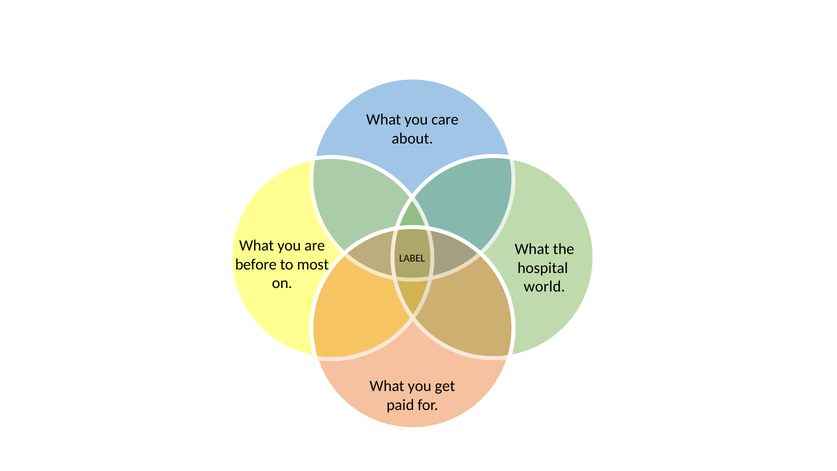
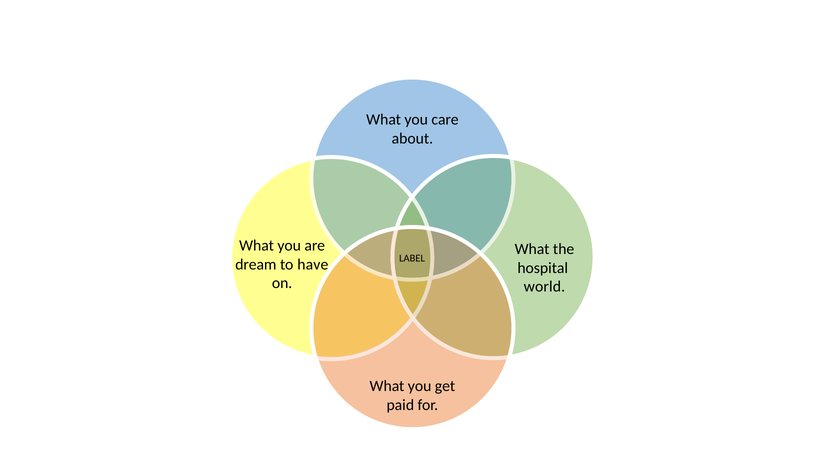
before: before -> dream
most: most -> have
